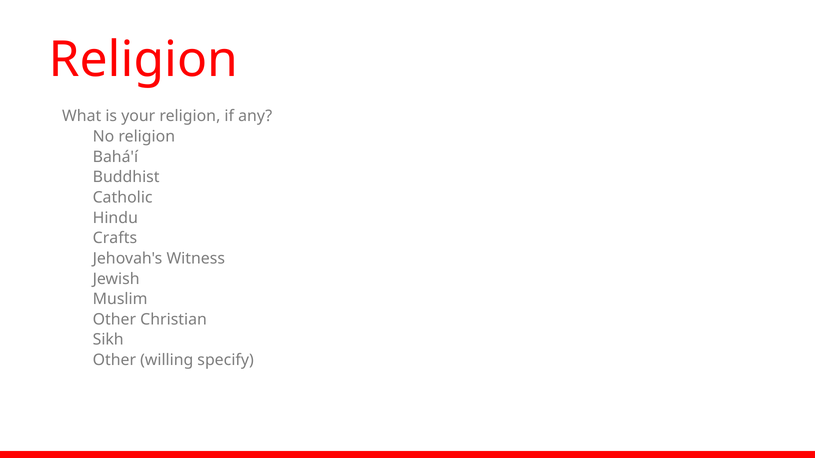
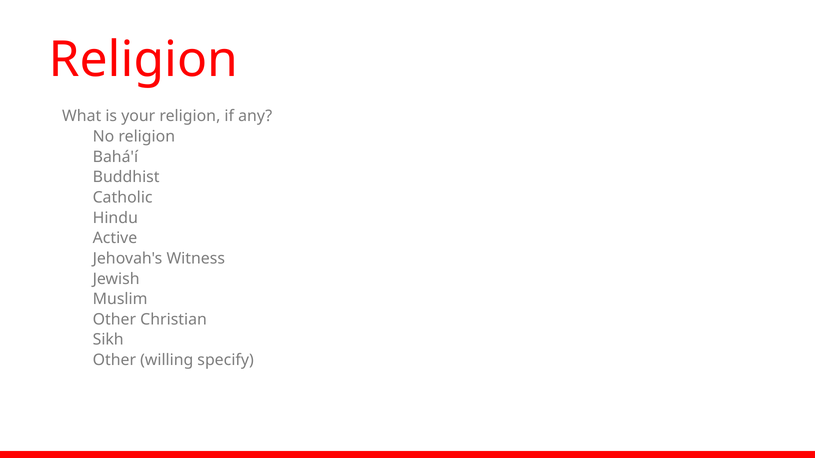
Crafts: Crafts -> Active
